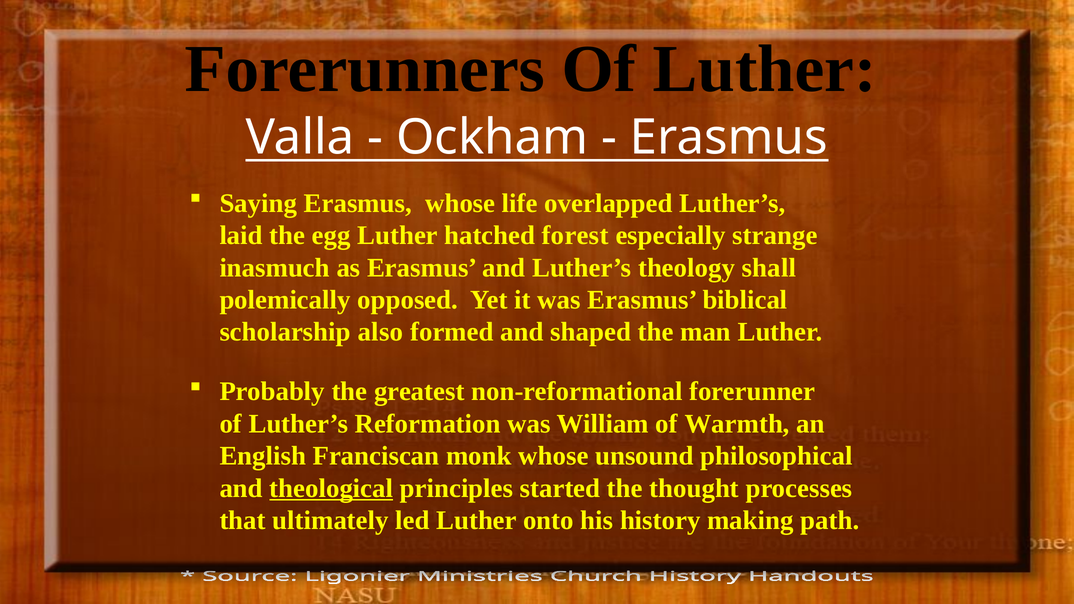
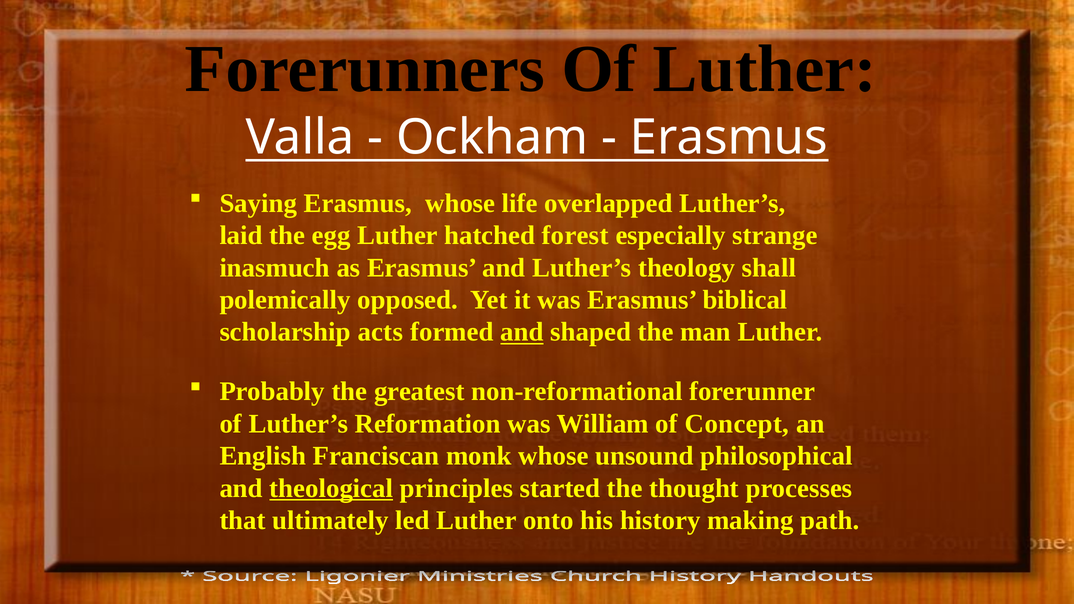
also: also -> acts
and at (522, 332) underline: none -> present
Warmth: Warmth -> Concept
